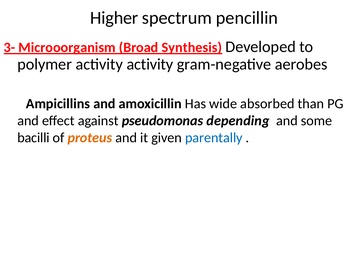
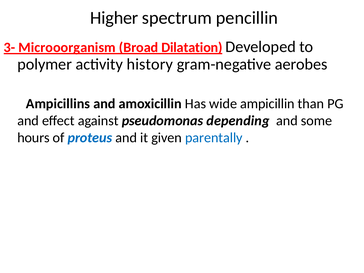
Synthesis: Synthesis -> Dilatation
activity activity: activity -> history
absorbed: absorbed -> ampicillin
bacilli: bacilli -> hours
proteus colour: orange -> blue
